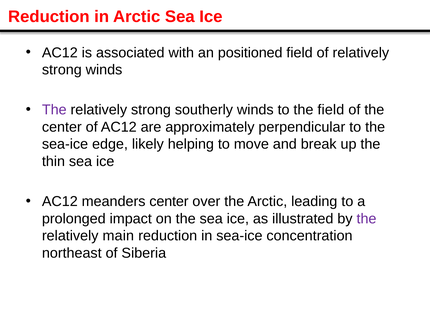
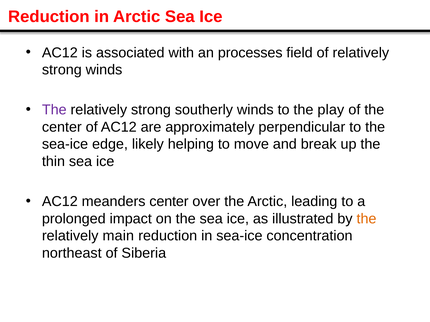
positioned: positioned -> processes
the field: field -> play
the at (366, 219) colour: purple -> orange
